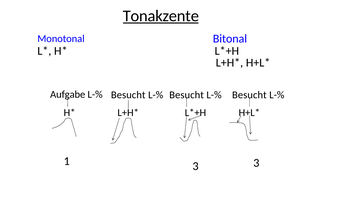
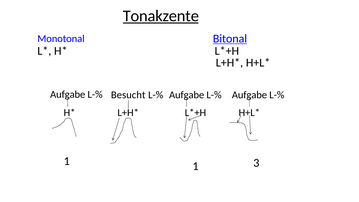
Bitonal underline: none -> present
Besucht at (249, 95): Besucht -> Aufgabe
Besucht at (187, 95): Besucht -> Aufgabe
1 3: 3 -> 1
